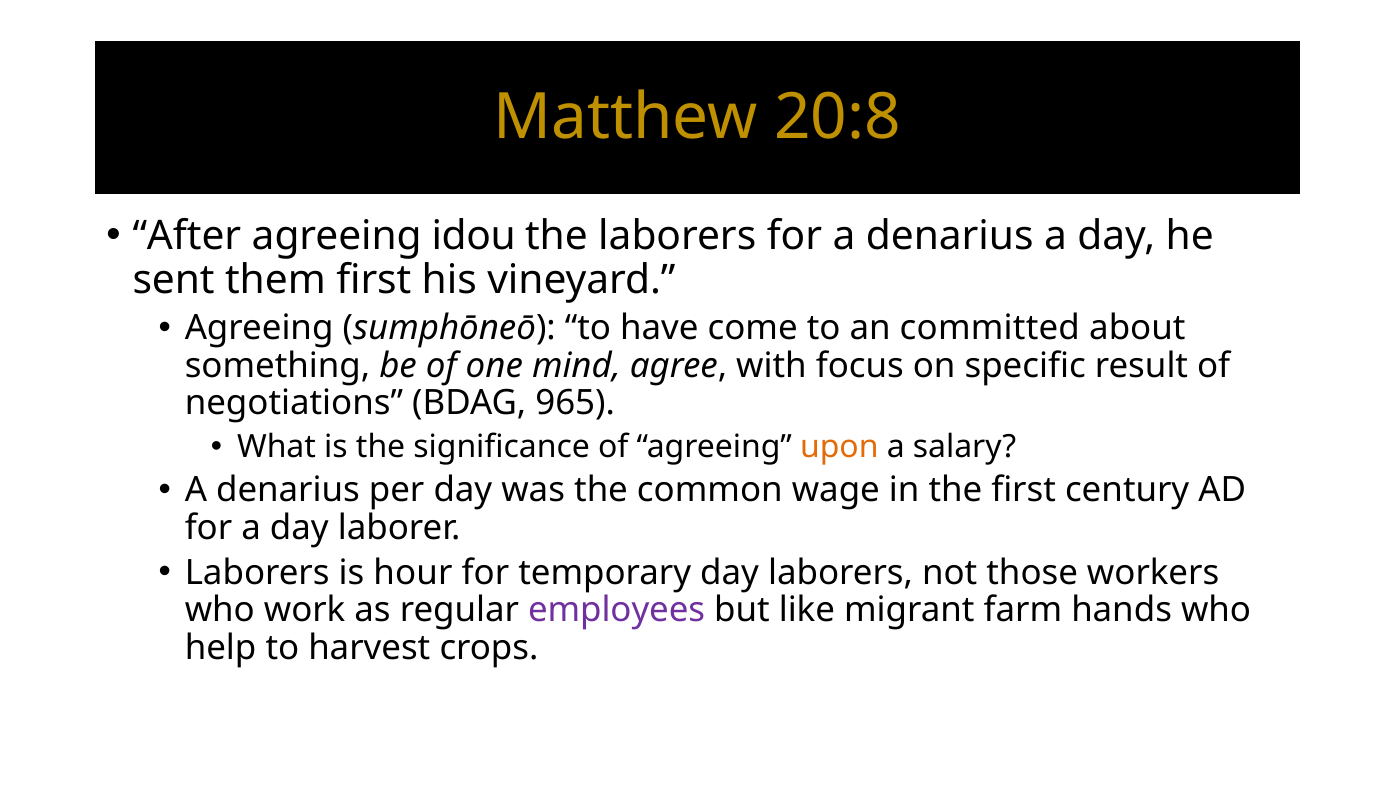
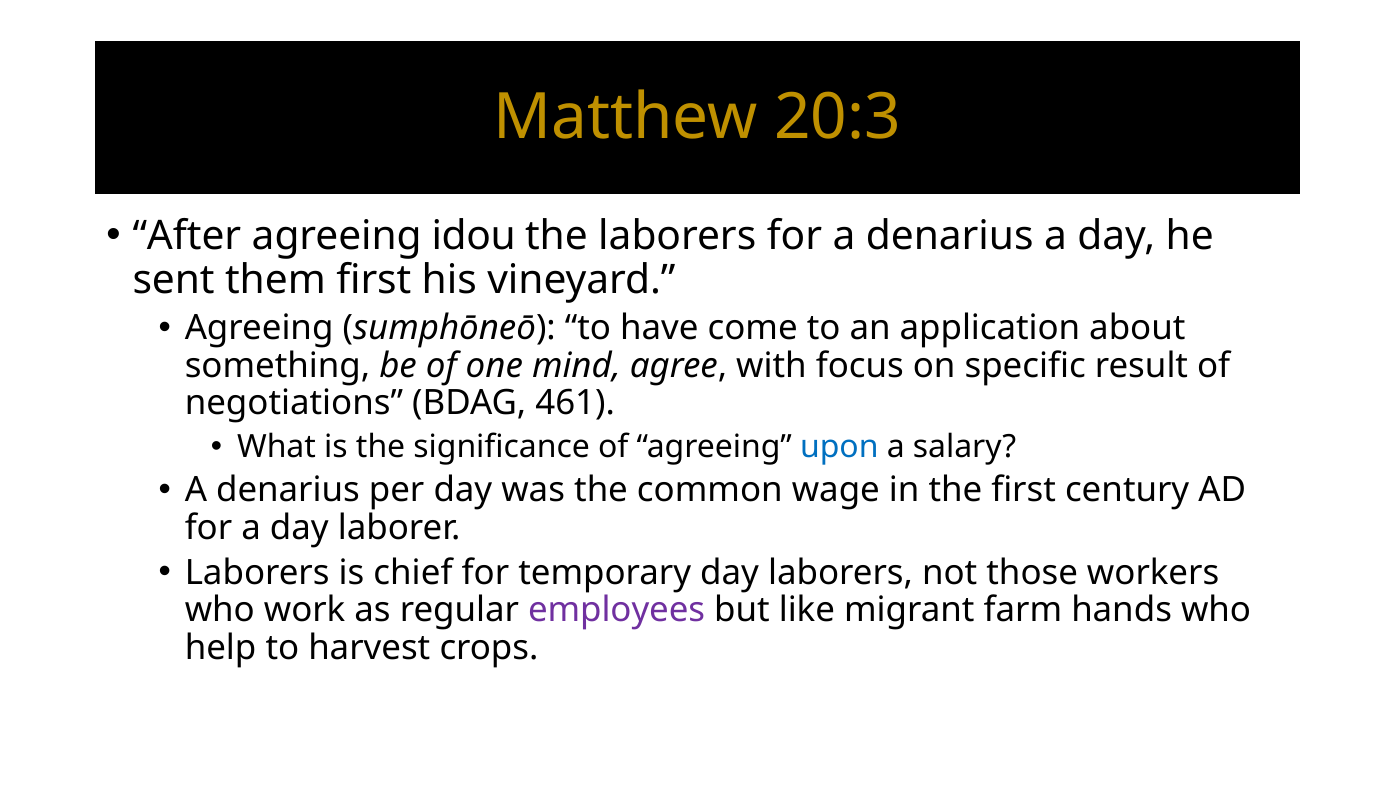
20:8: 20:8 -> 20:3
committed: committed -> application
965: 965 -> 461
upon colour: orange -> blue
hour: hour -> chief
